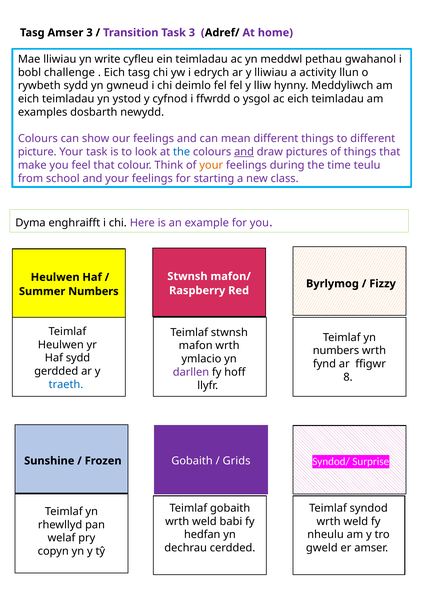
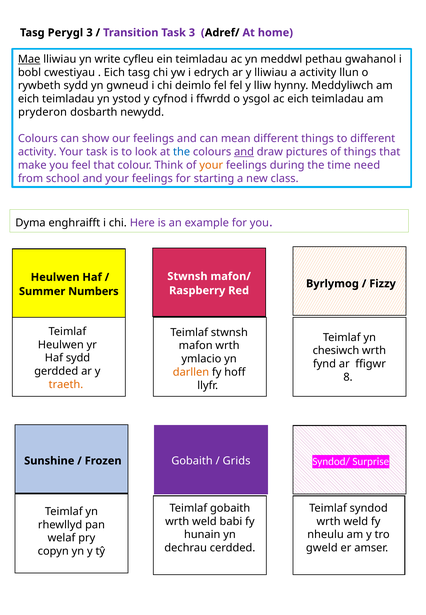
Tasg Amser: Amser -> Perygl
Mae underline: none -> present
challenge: challenge -> cwestiyau
examples: examples -> pryderon
picture at (37, 152): picture -> activity
teulu: teulu -> need
numbers at (336, 351): numbers -> chesiwch
darllen colour: purple -> orange
traeth colour: blue -> orange
hedfan: hedfan -> hunain
